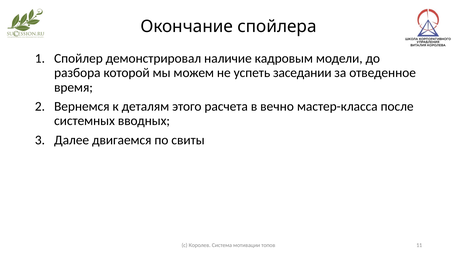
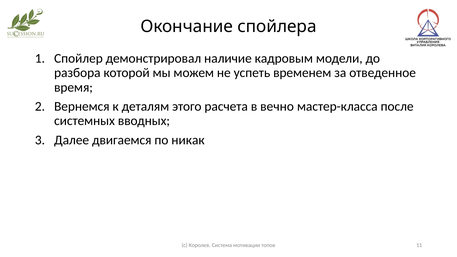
заседании: заседании -> временем
свиты: свиты -> никак
